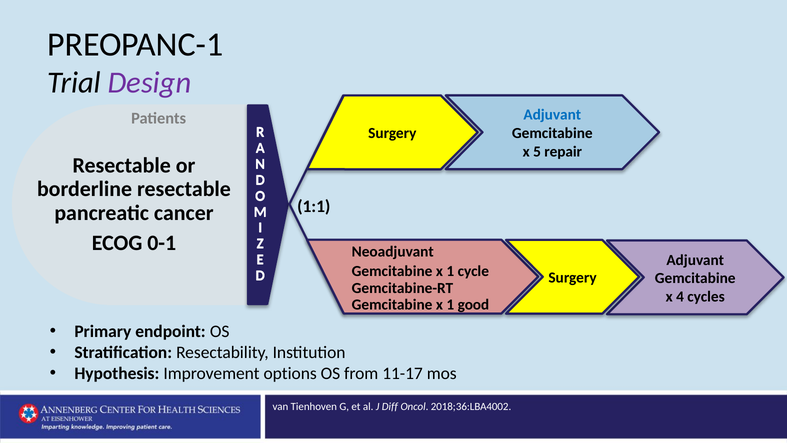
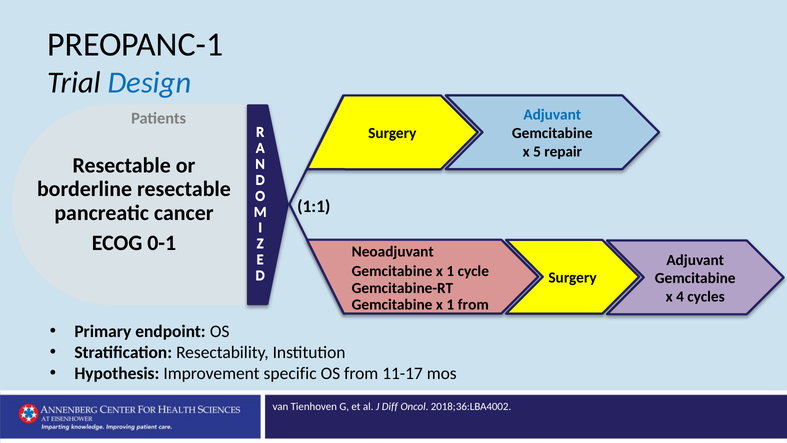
Design colour: purple -> blue
1 good: good -> from
options: options -> specific
